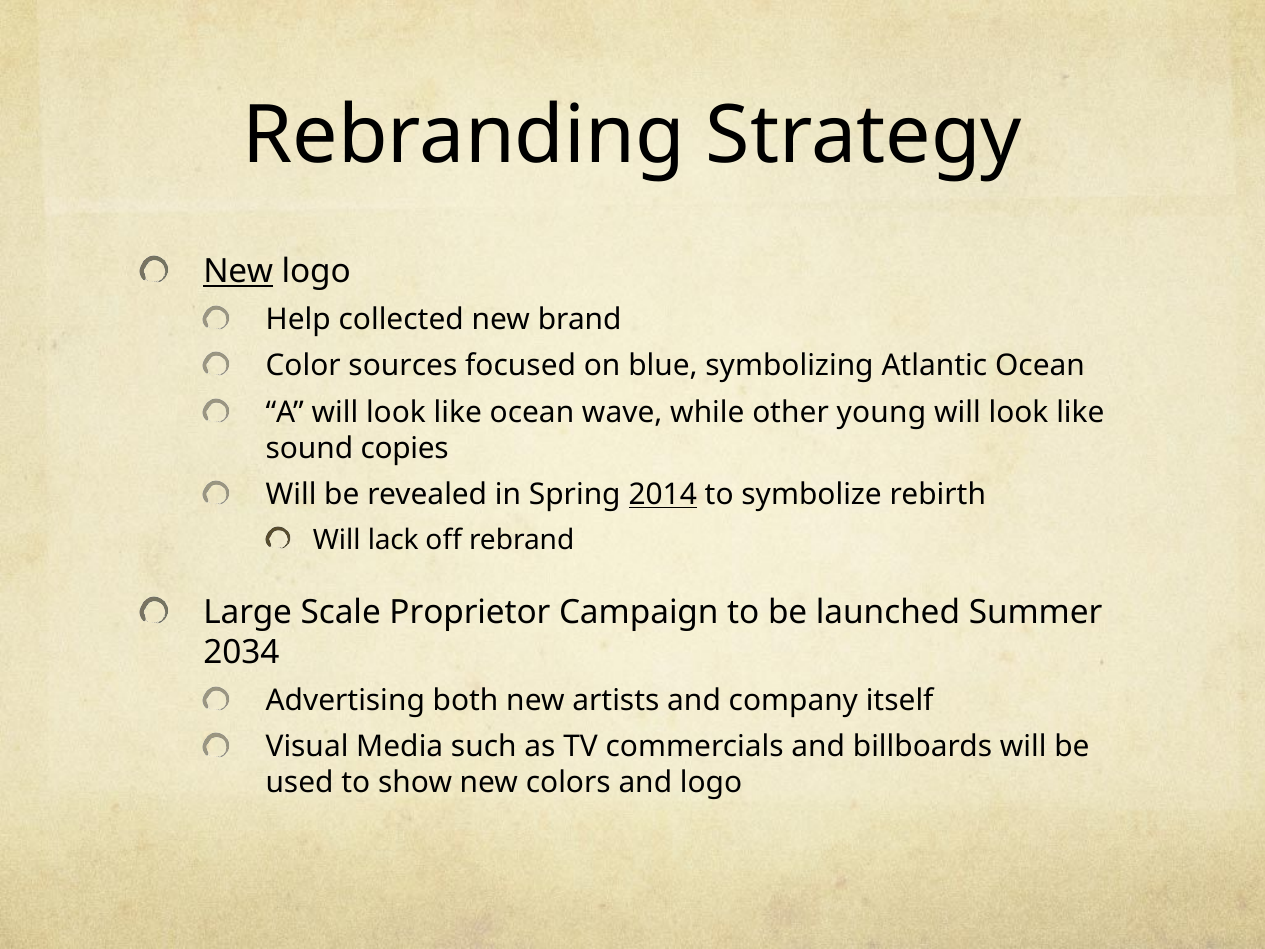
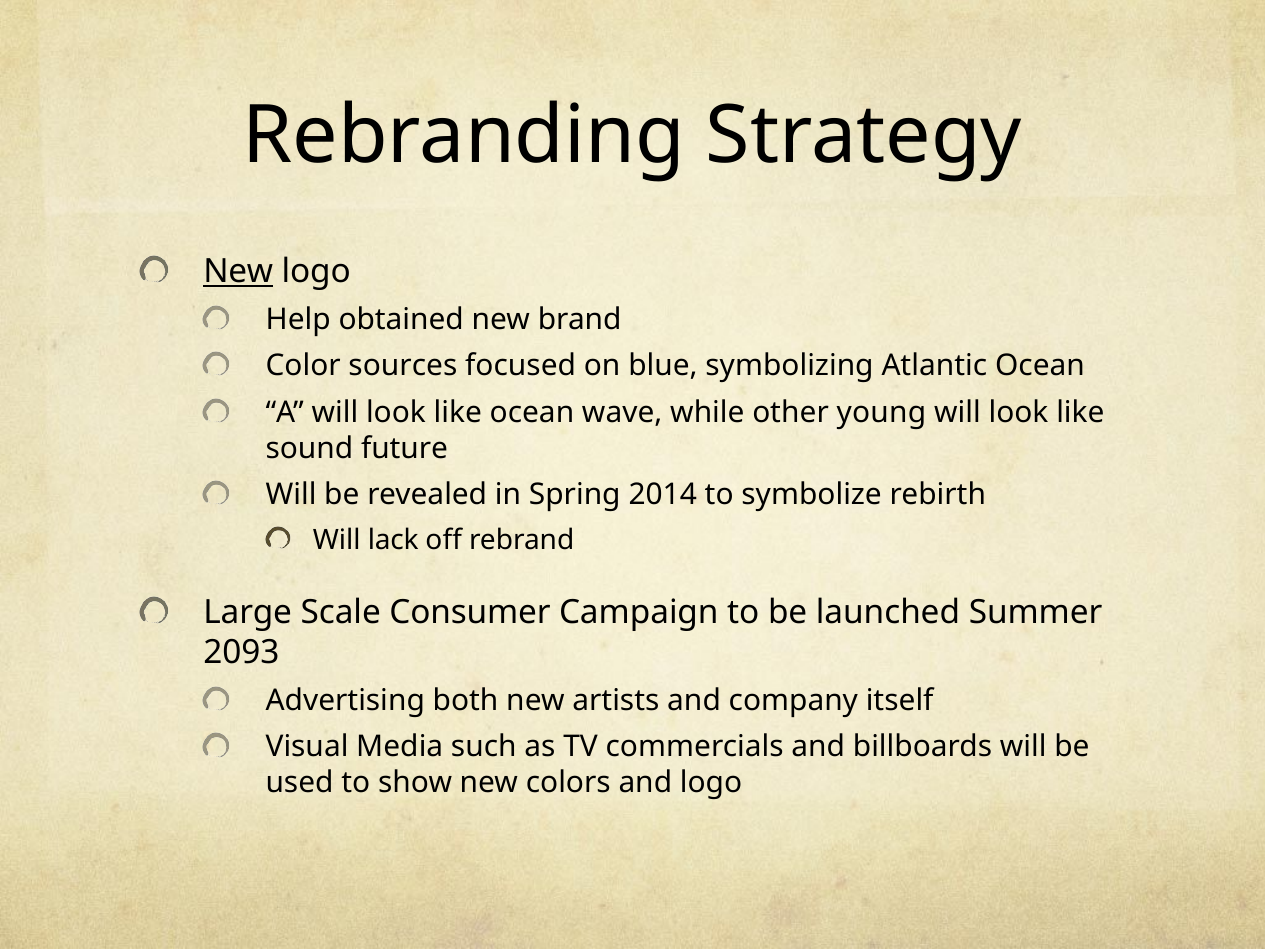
collected: collected -> obtained
copies: copies -> future
2014 underline: present -> none
Proprietor: Proprietor -> Consumer
2034: 2034 -> 2093
